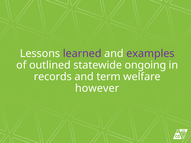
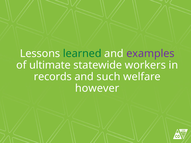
learned colour: purple -> green
outlined: outlined -> ultimate
ongoing: ongoing -> workers
term: term -> such
